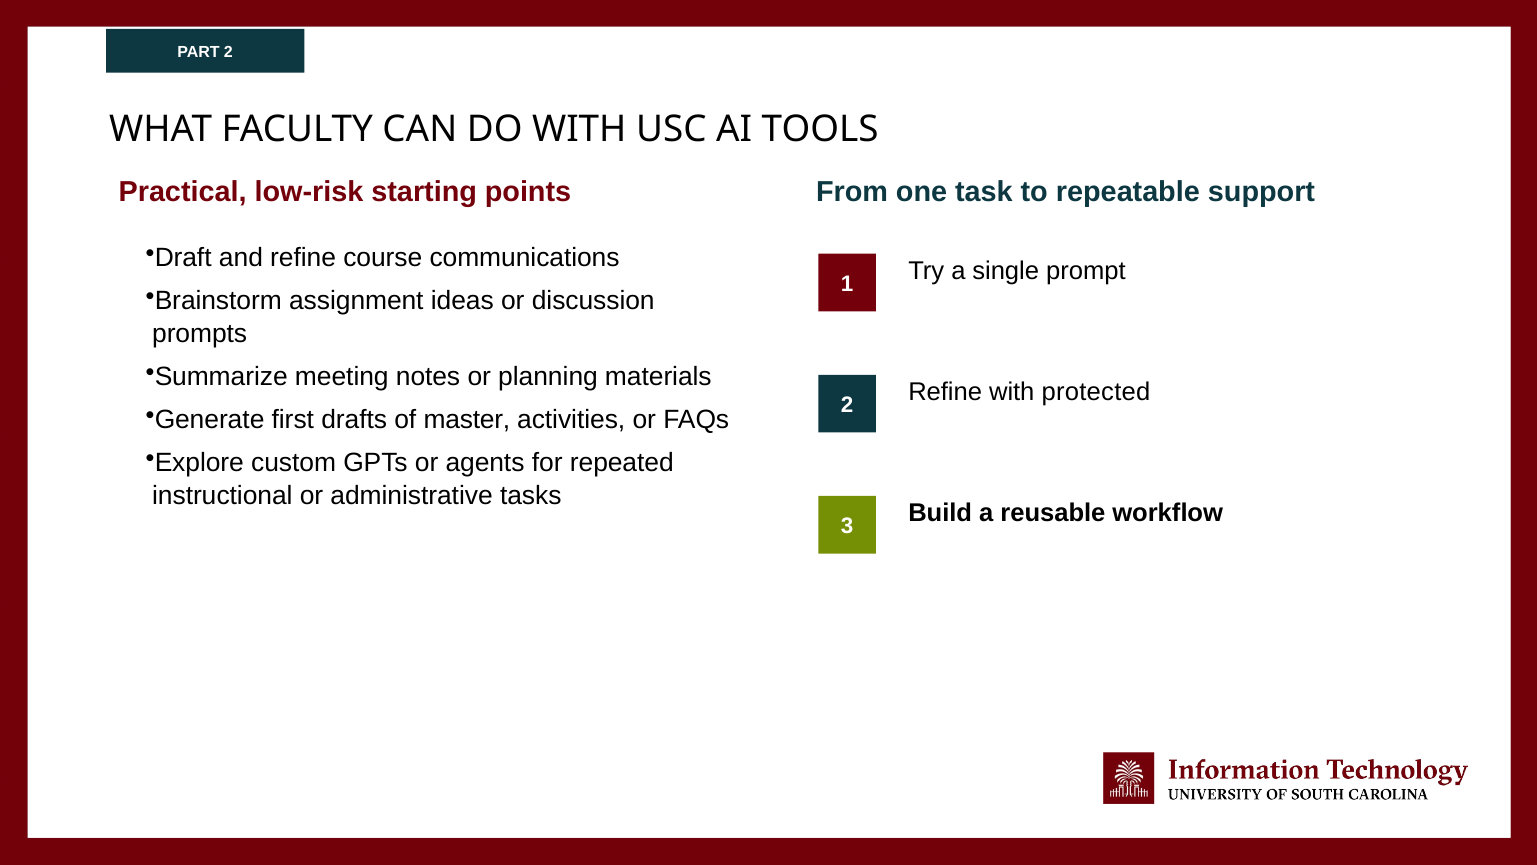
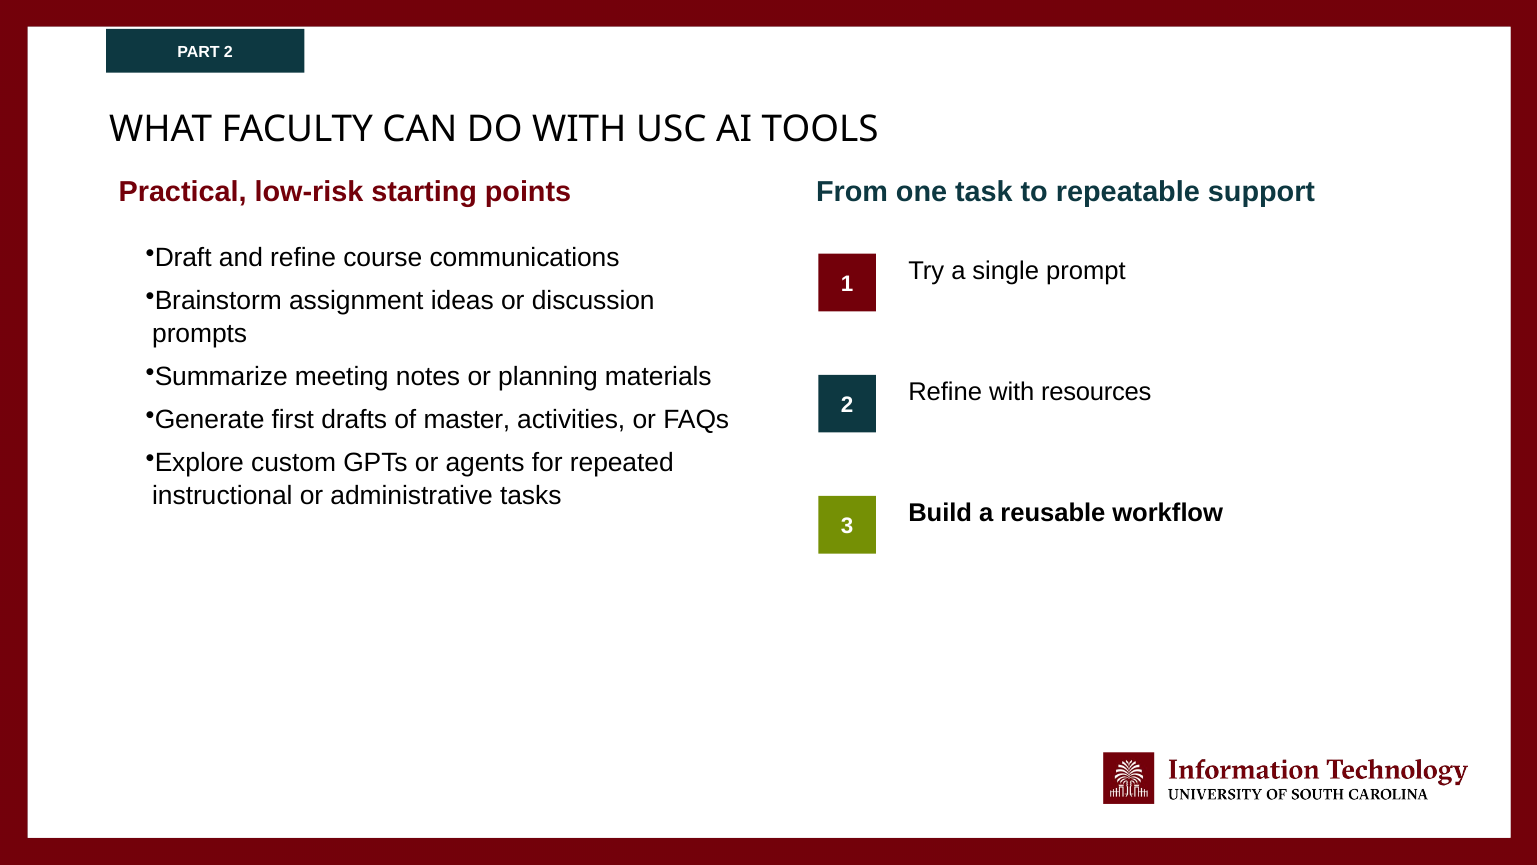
protected: protected -> resources
